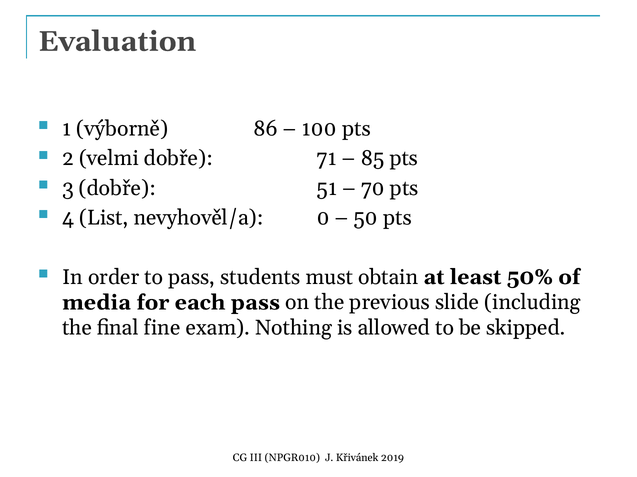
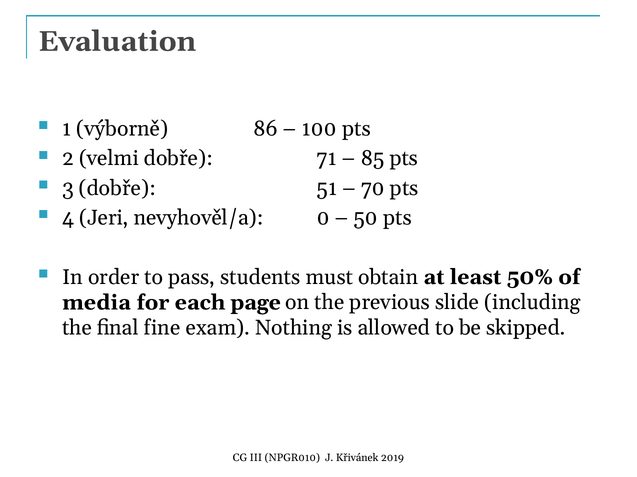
List: List -> Jeri
each pass: pass -> page
